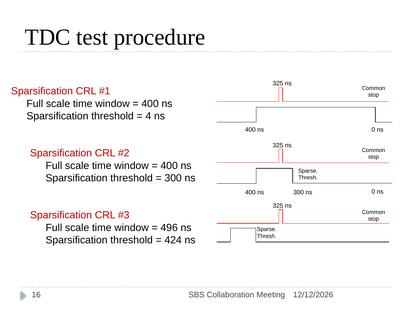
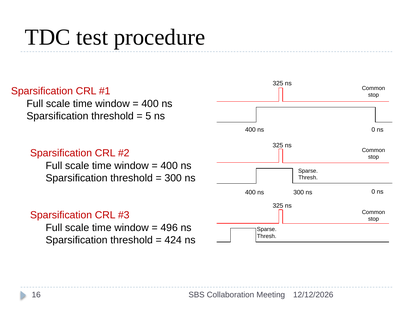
4: 4 -> 5
